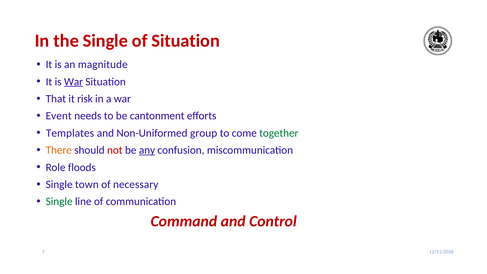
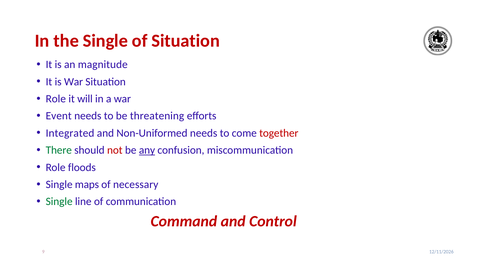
War at (74, 82) underline: present -> none
That at (56, 99): That -> Role
risk: risk -> will
cantonment: cantonment -> threatening
Templates: Templates -> Integrated
Non-Uniformed group: group -> needs
together colour: green -> red
There colour: orange -> green
town: town -> maps
